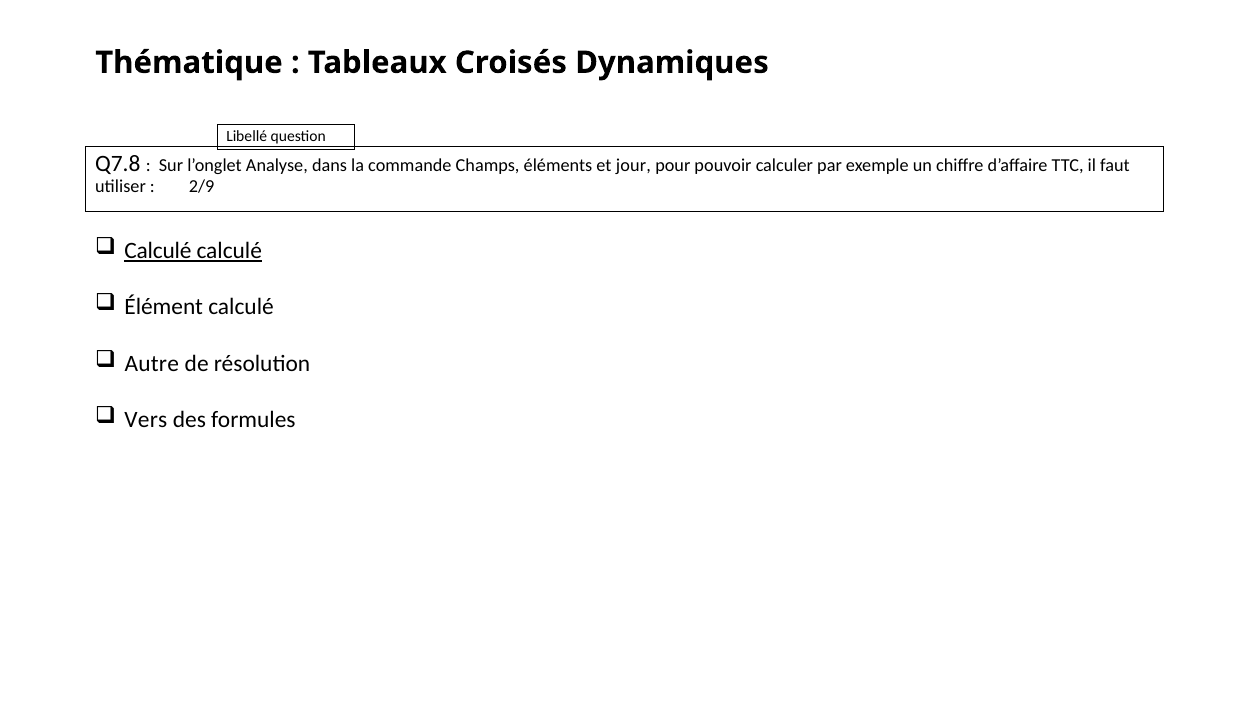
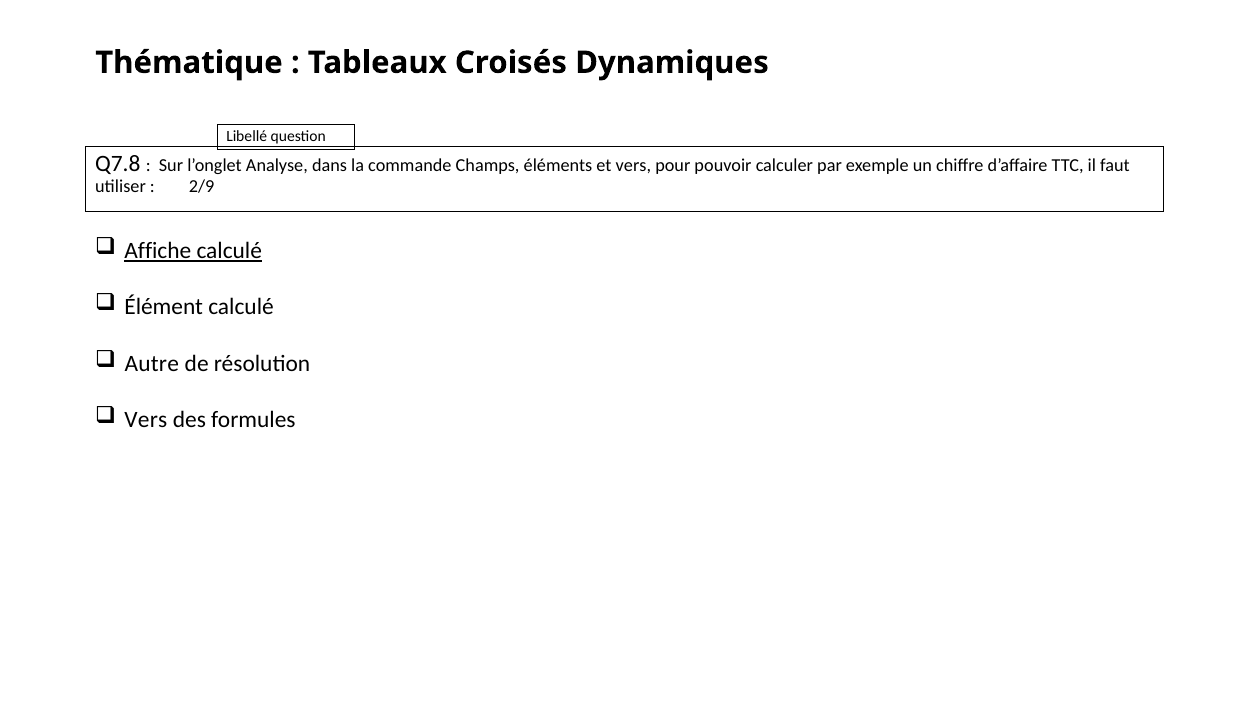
et jour: jour -> vers
Calculé at (158, 251): Calculé -> Affiche
